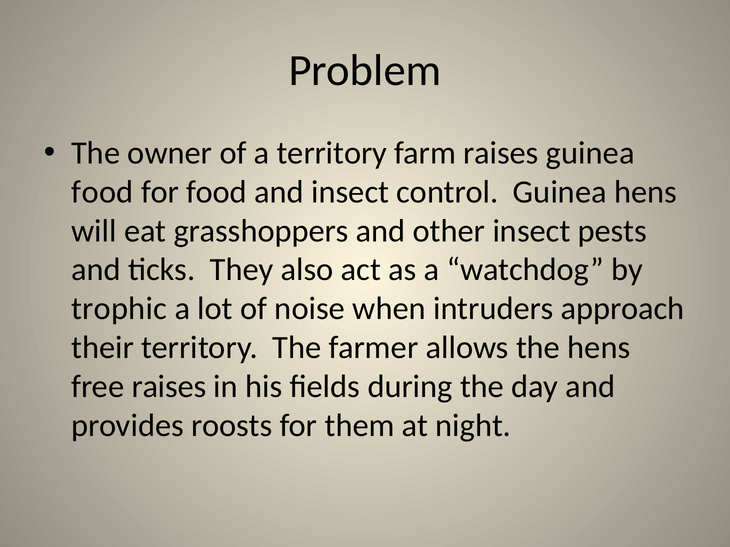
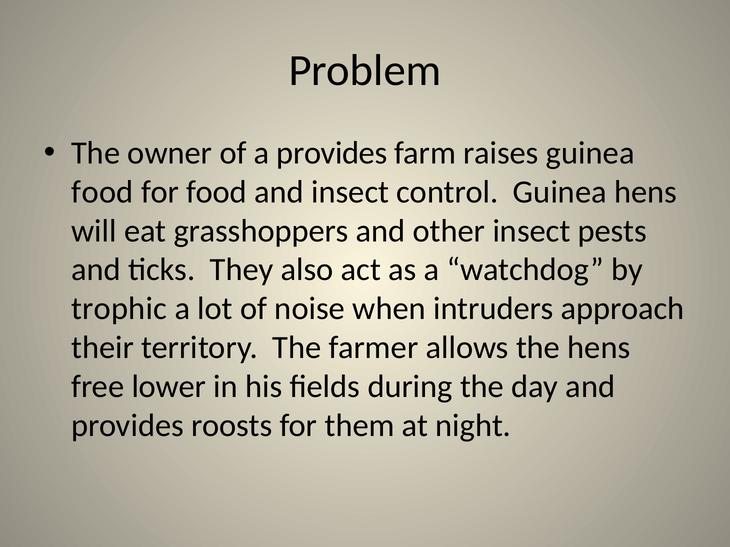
a territory: territory -> provides
free raises: raises -> lower
